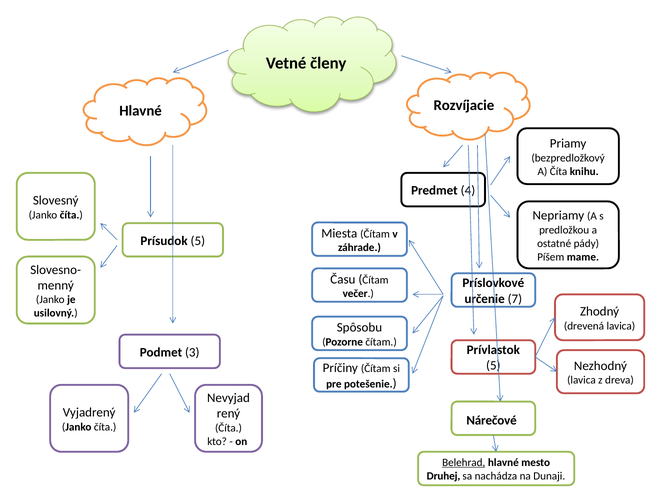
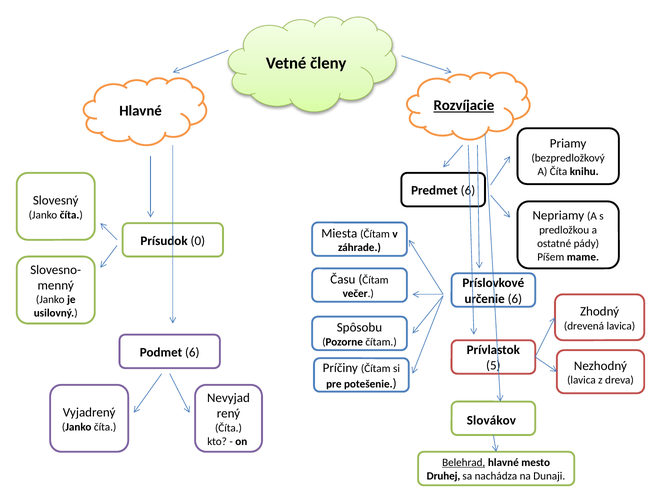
Rozvíjacie underline: none -> present
Predmet 4: 4 -> 6
Prísudok 5: 5 -> 0
určenie 7: 7 -> 6
Podmet 3: 3 -> 6
Nárečové: Nárečové -> Slovákov
